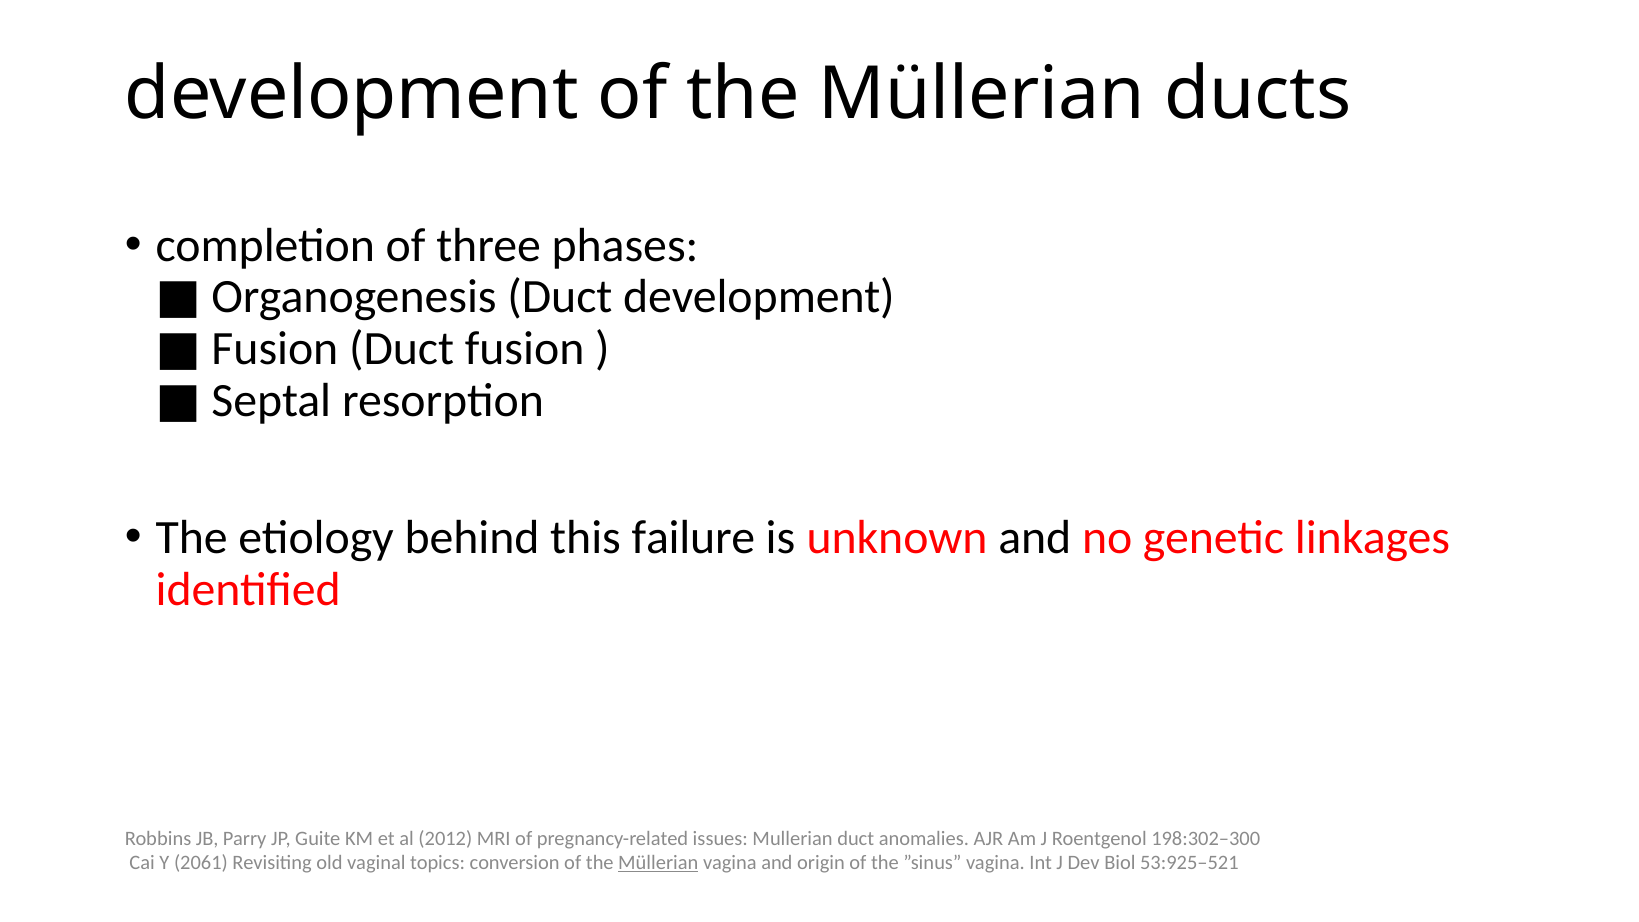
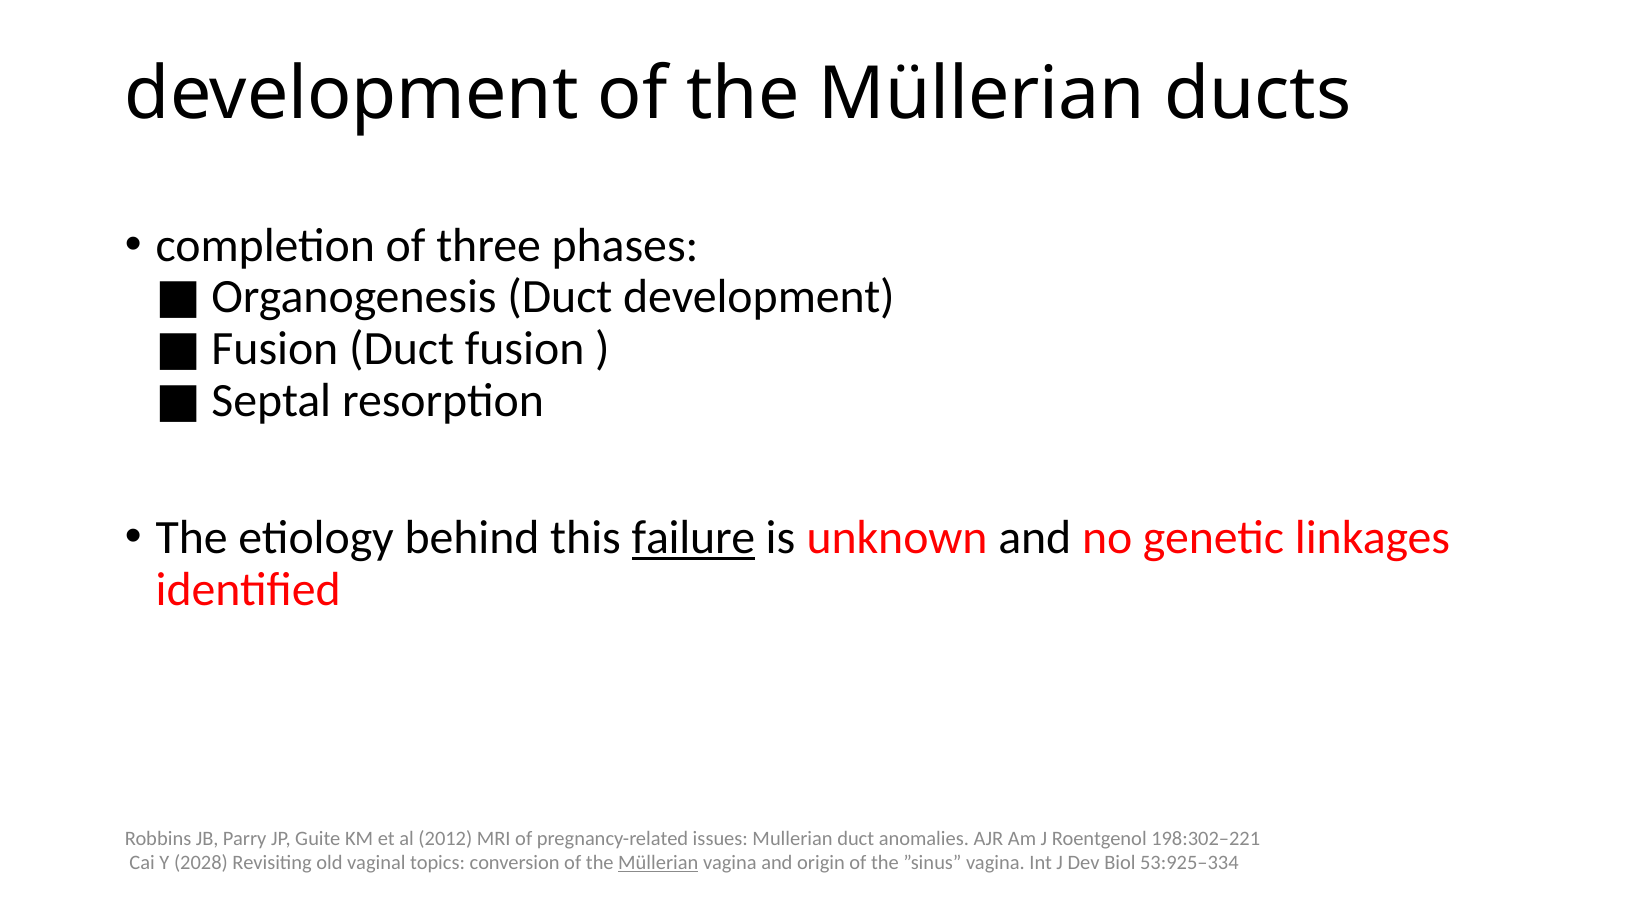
failure underline: none -> present
198:302–300: 198:302–300 -> 198:302–221
2061: 2061 -> 2028
53:925–521: 53:925–521 -> 53:925–334
